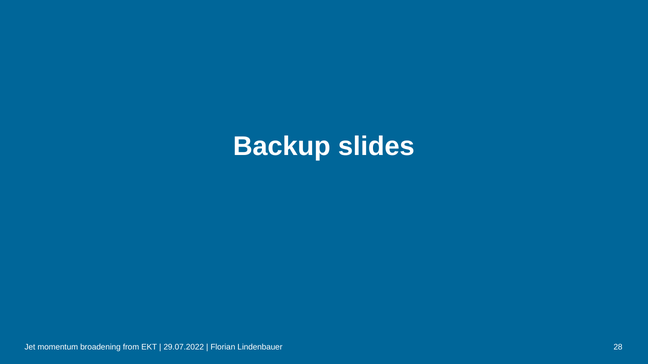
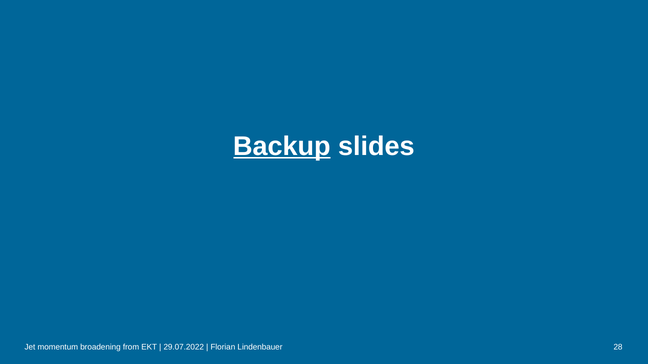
Backup underline: none -> present
